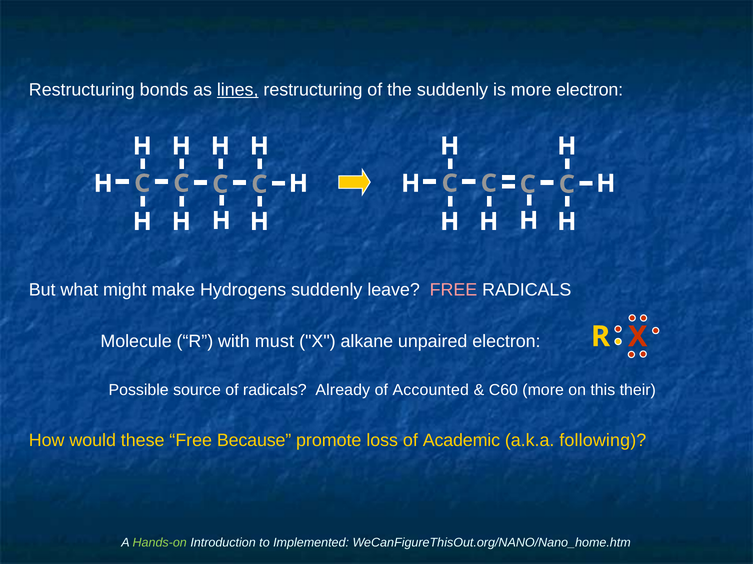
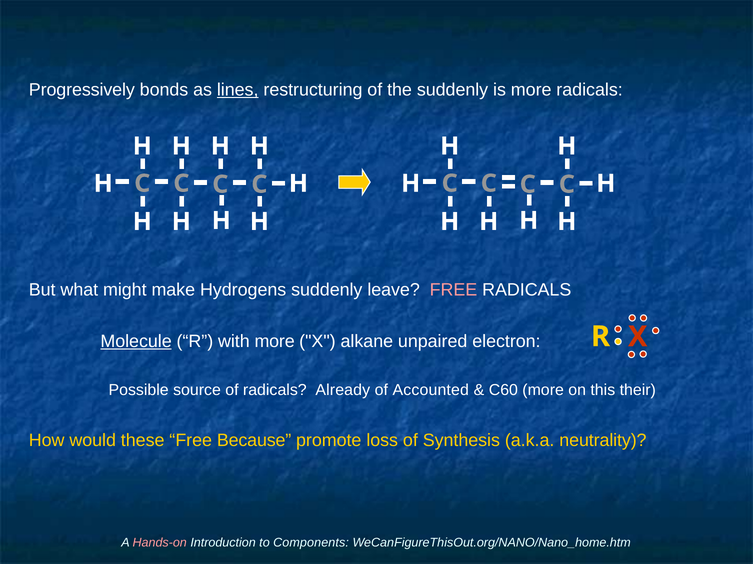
Restructuring at (82, 90): Restructuring -> Progressively
more electron: electron -> radicals
Molecule underline: none -> present
with must: must -> more
Academic: Academic -> Synthesis
following: following -> neutrality
Hands-on colour: light green -> pink
Implemented: Implemented -> Components
